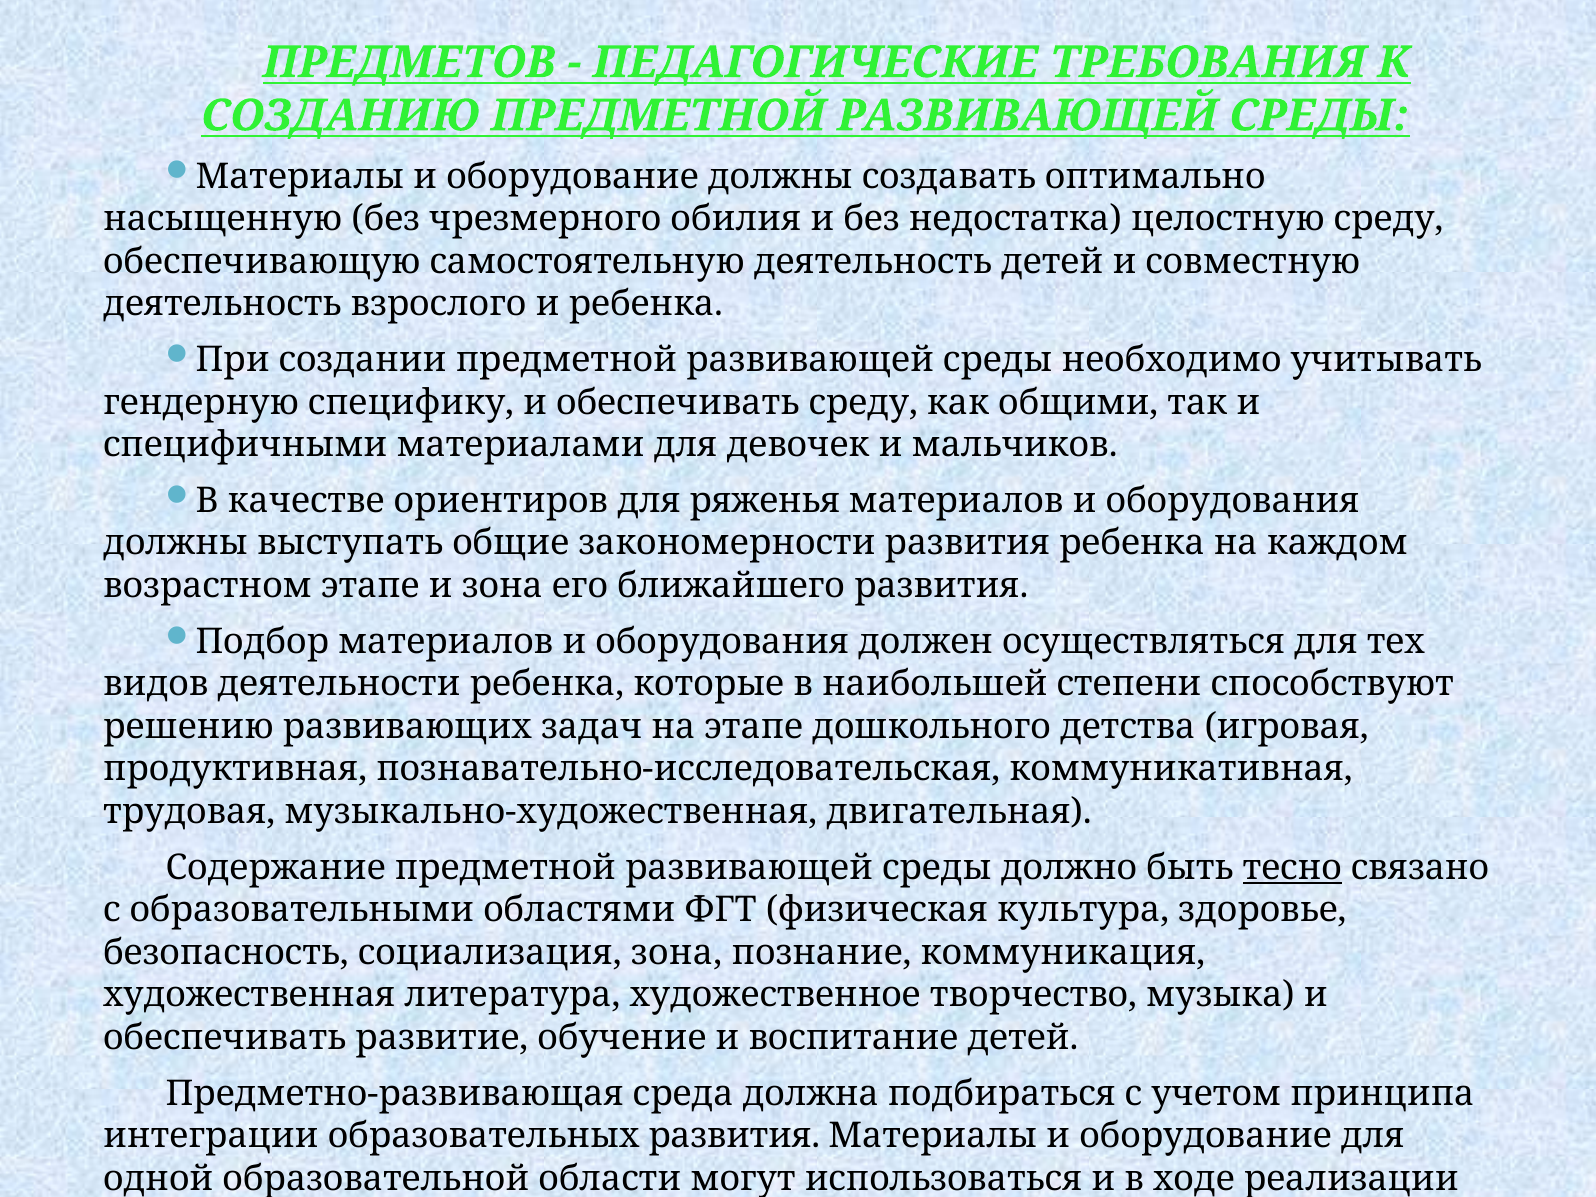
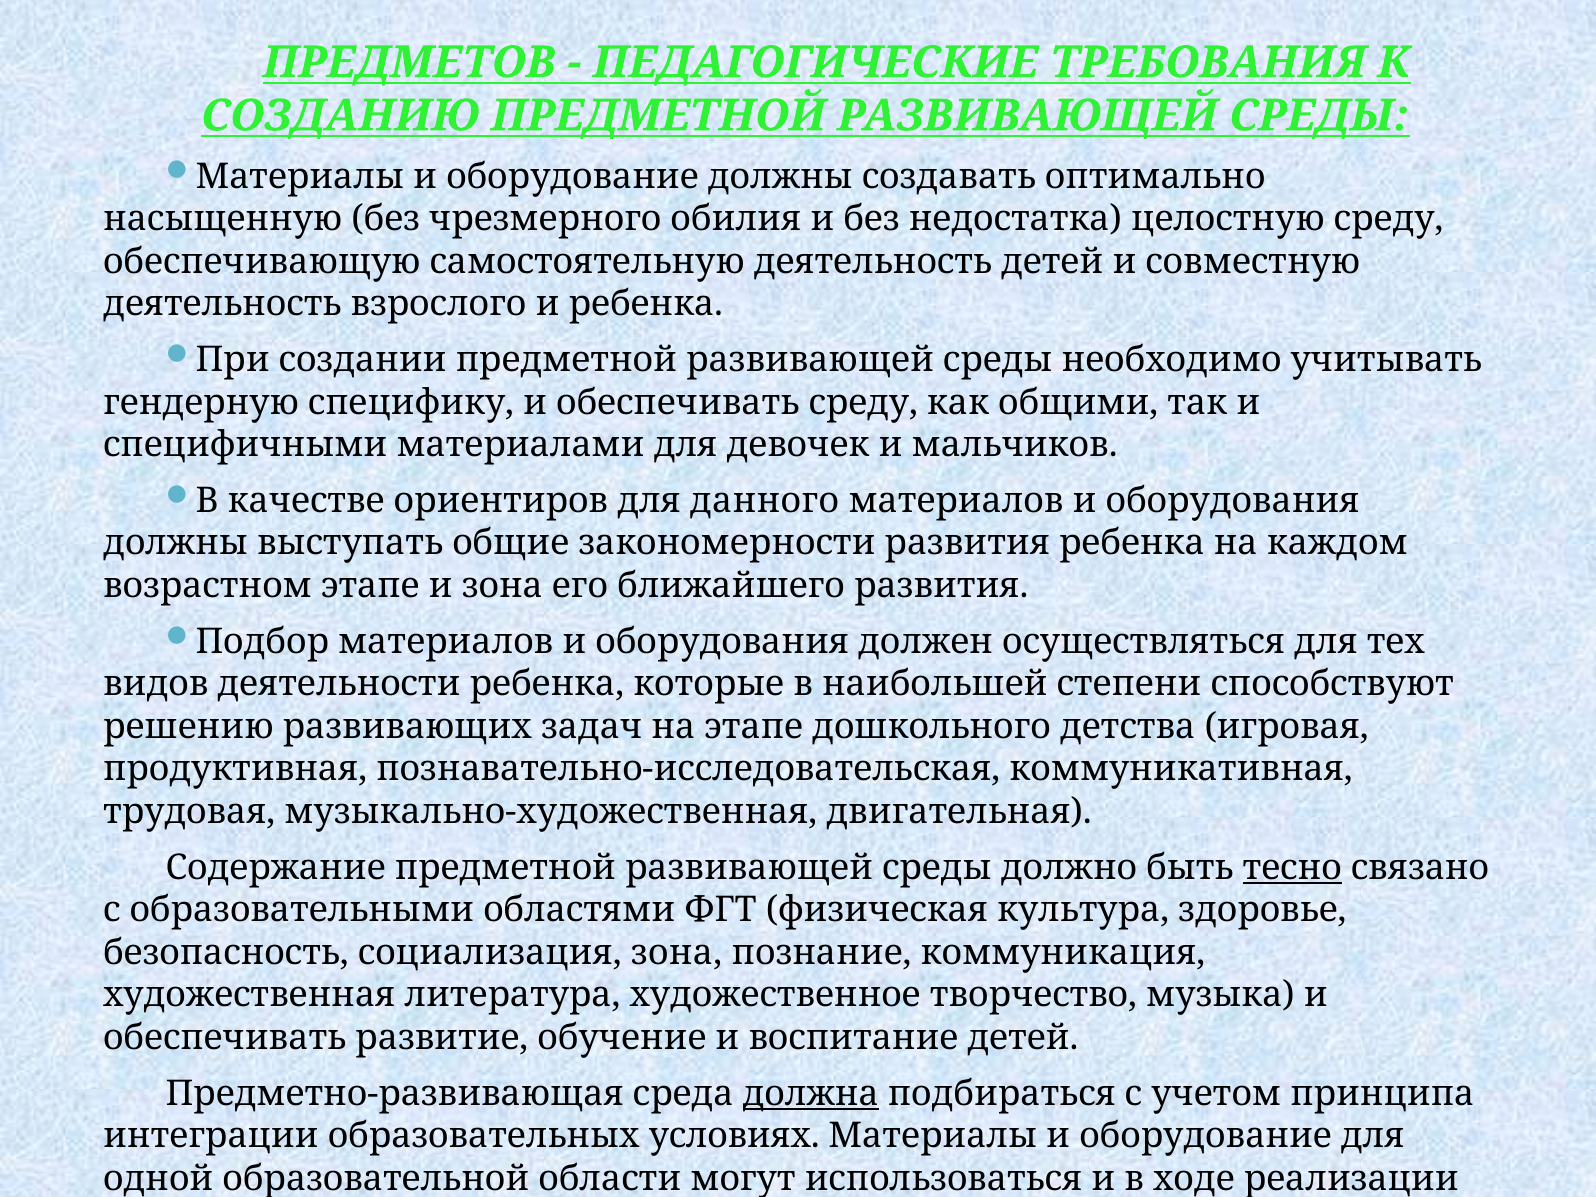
ряженья: ряженья -> данного
должна underline: none -> present
образовательных развития: развития -> условиях
